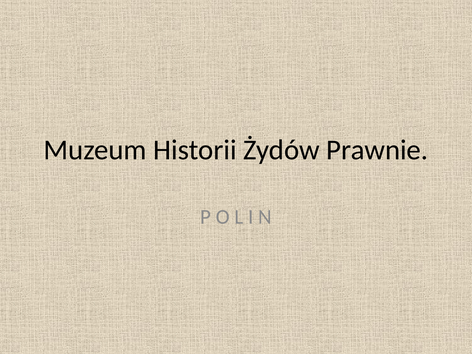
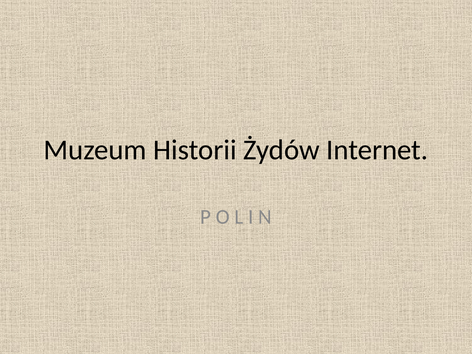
Prawnie: Prawnie -> Internet
